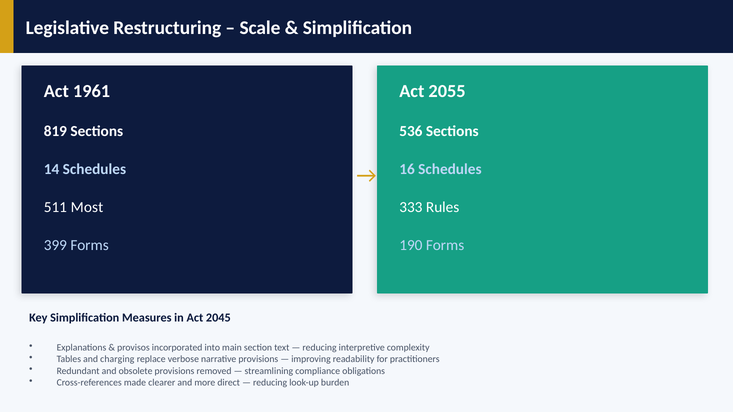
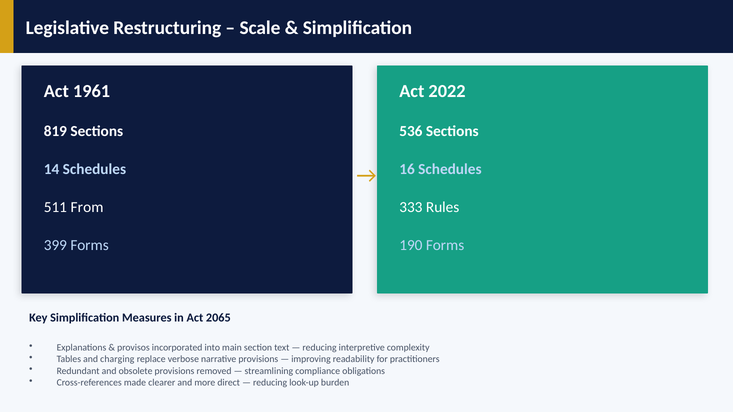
2055: 2055 -> 2022
Most: Most -> From
2045: 2045 -> 2065
